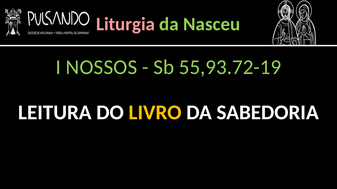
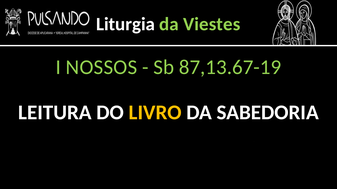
Liturgia colour: pink -> white
Nasceu: Nasceu -> Viestes
55,93.72-19: 55,93.72-19 -> 87,13.67-19
